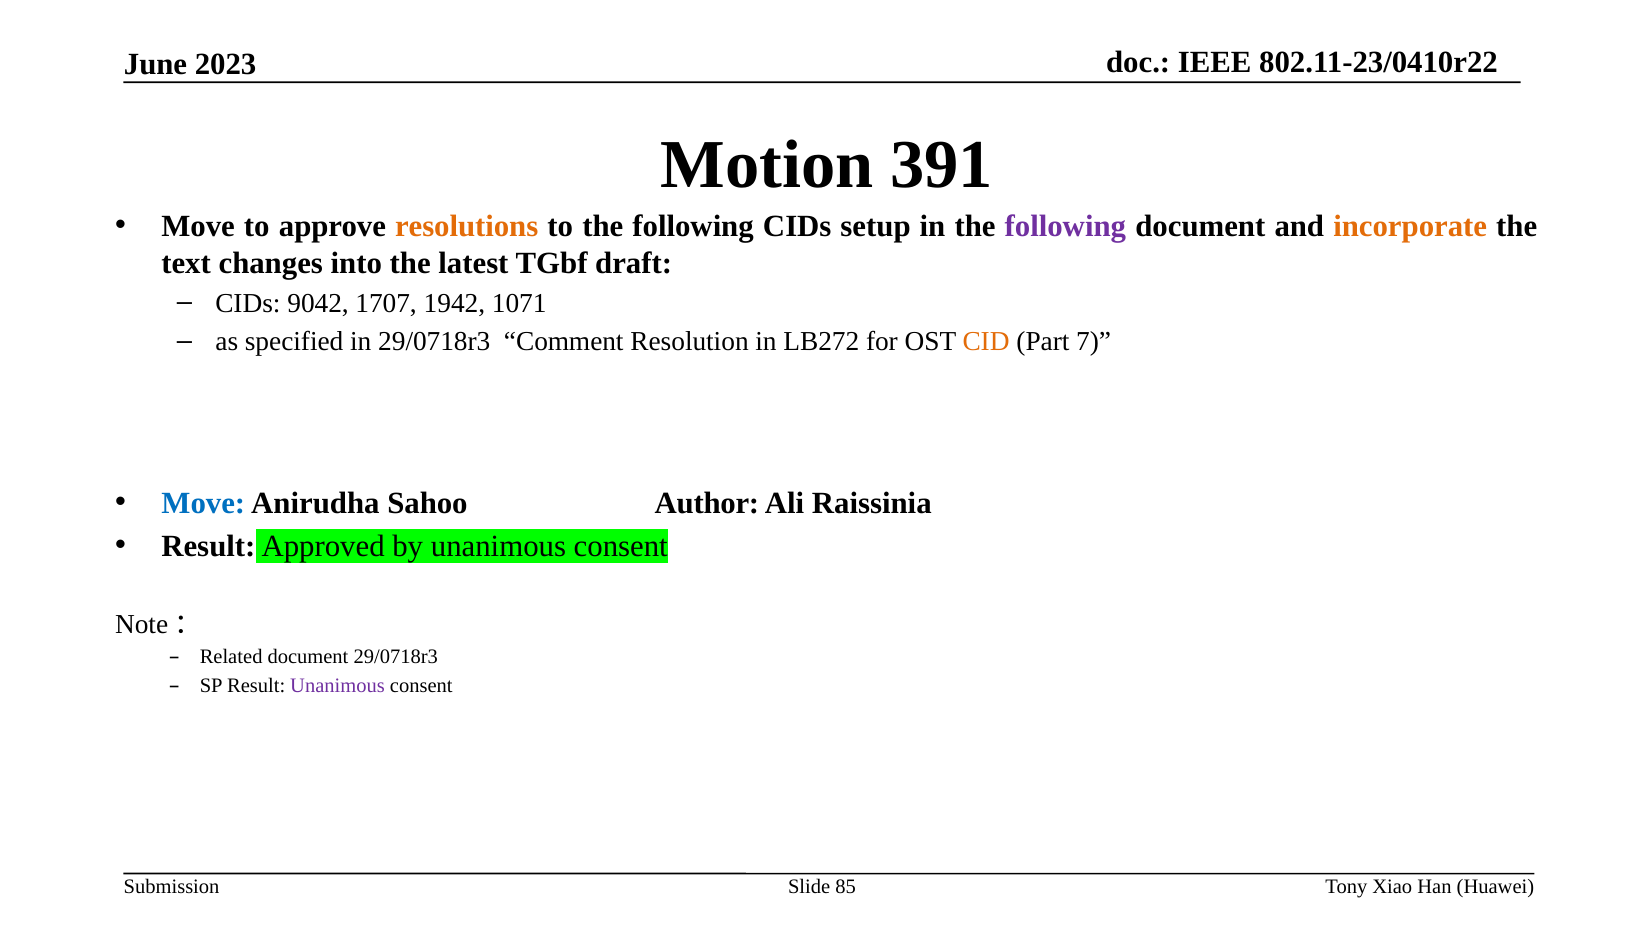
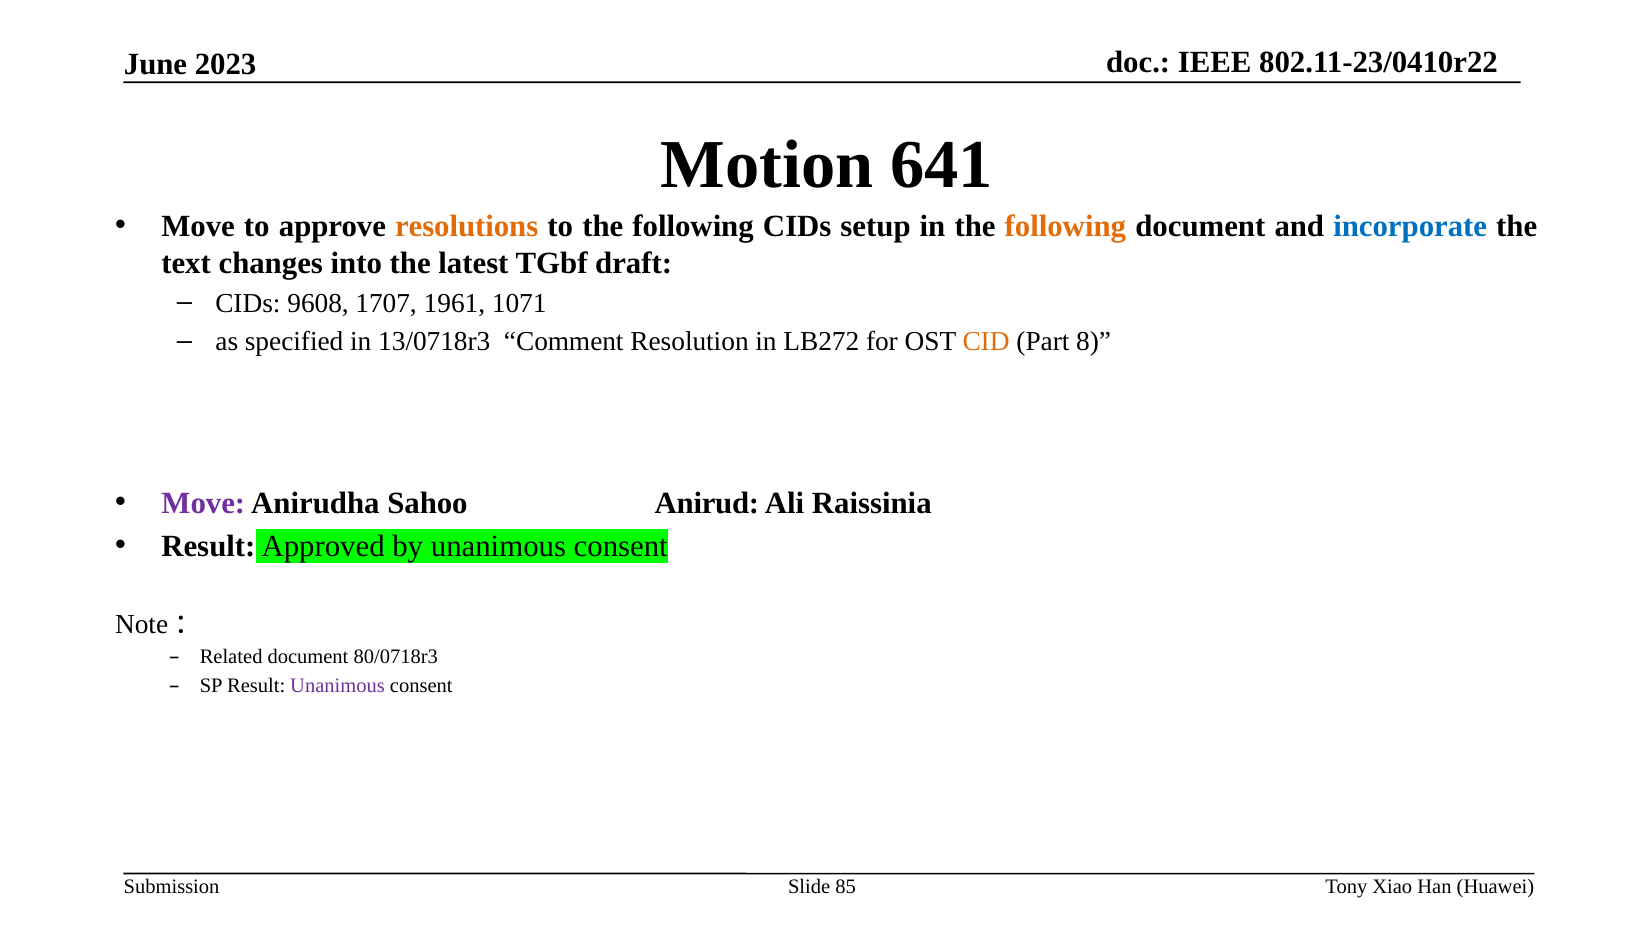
391: 391 -> 641
following at (1065, 226) colour: purple -> orange
incorporate colour: orange -> blue
9042: 9042 -> 9608
1942: 1942 -> 1961
in 29/0718r3: 29/0718r3 -> 13/0718r3
7: 7 -> 8
Move at (203, 503) colour: blue -> purple
Author: Author -> Anirud
document 29/0718r3: 29/0718r3 -> 80/0718r3
